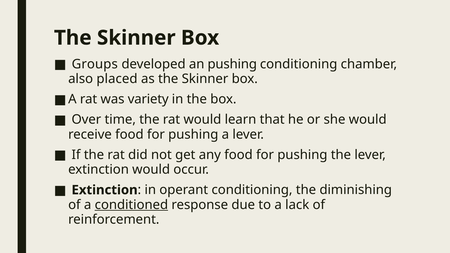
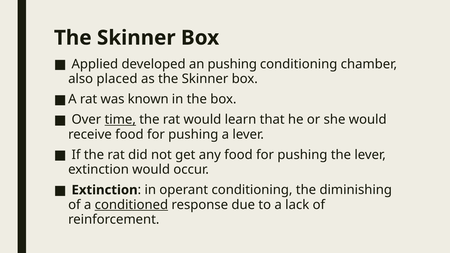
Groups: Groups -> Applied
variety: variety -> known
time underline: none -> present
